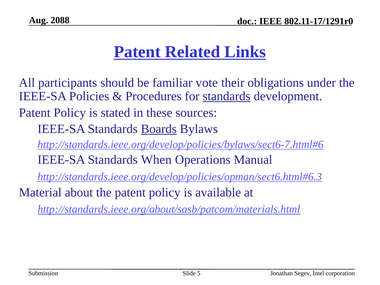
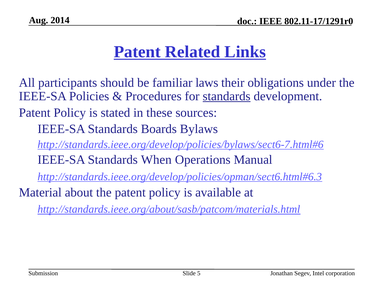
2088: 2088 -> 2014
vote: vote -> laws
Boards underline: present -> none
